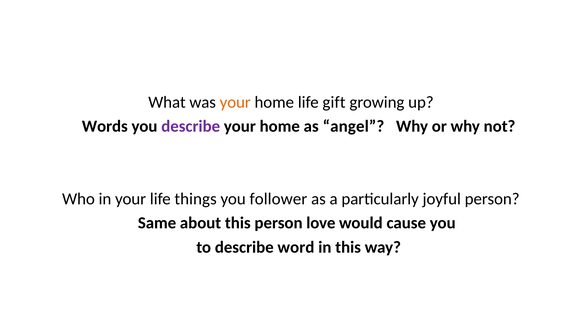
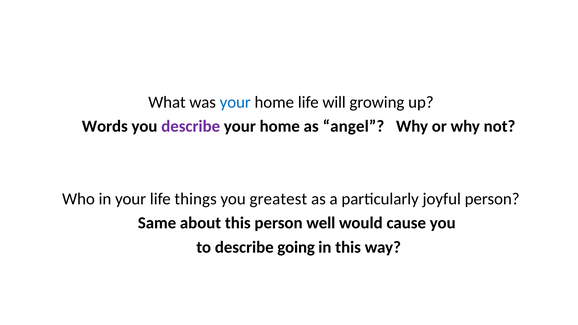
your at (235, 102) colour: orange -> blue
gift: gift -> will
follower: follower -> greatest
love: love -> well
word: word -> going
